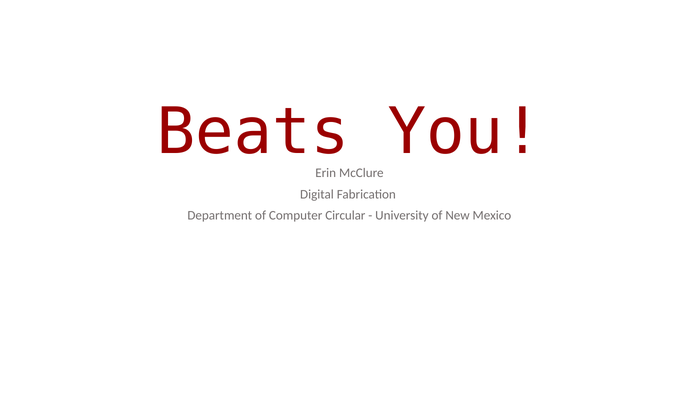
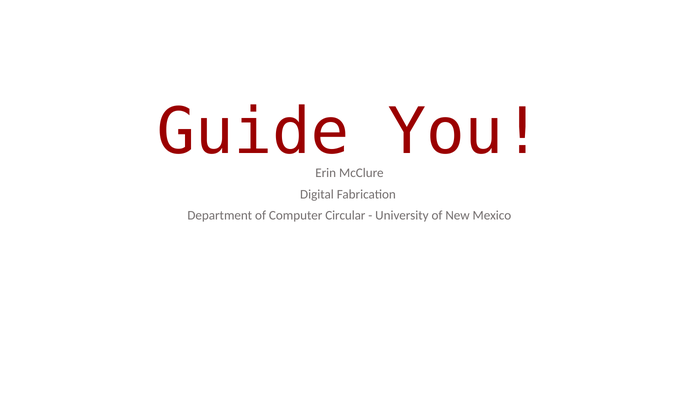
Beats: Beats -> Guide
